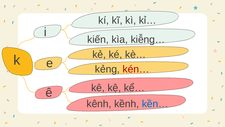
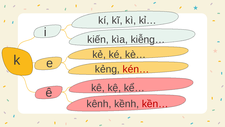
kền… colour: blue -> red
